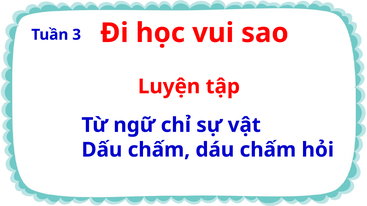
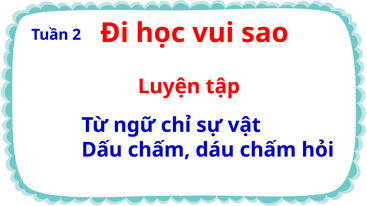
3: 3 -> 2
